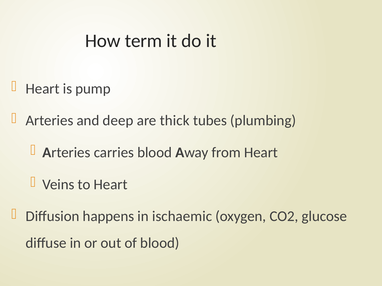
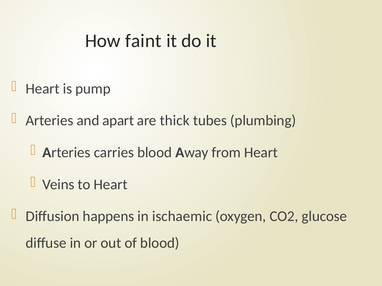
term: term -> faint
deep: deep -> apart
